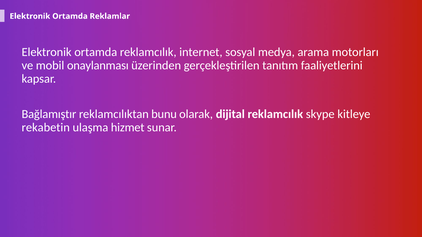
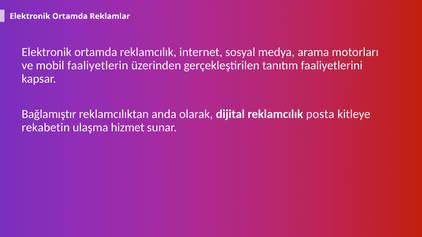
onaylanması: onaylanması -> faaliyetlerin
bunu: bunu -> anda
skype: skype -> posta
